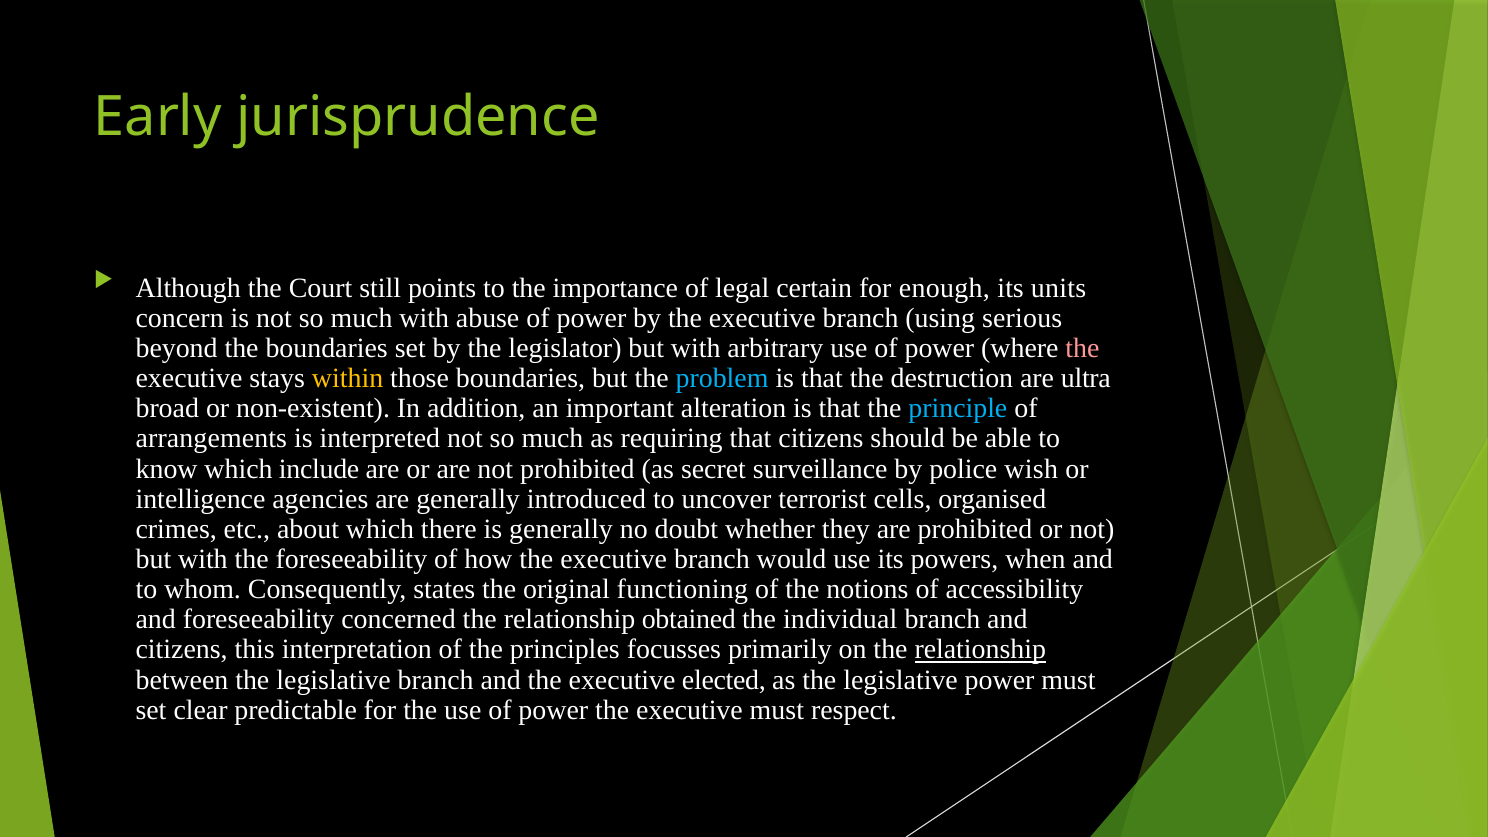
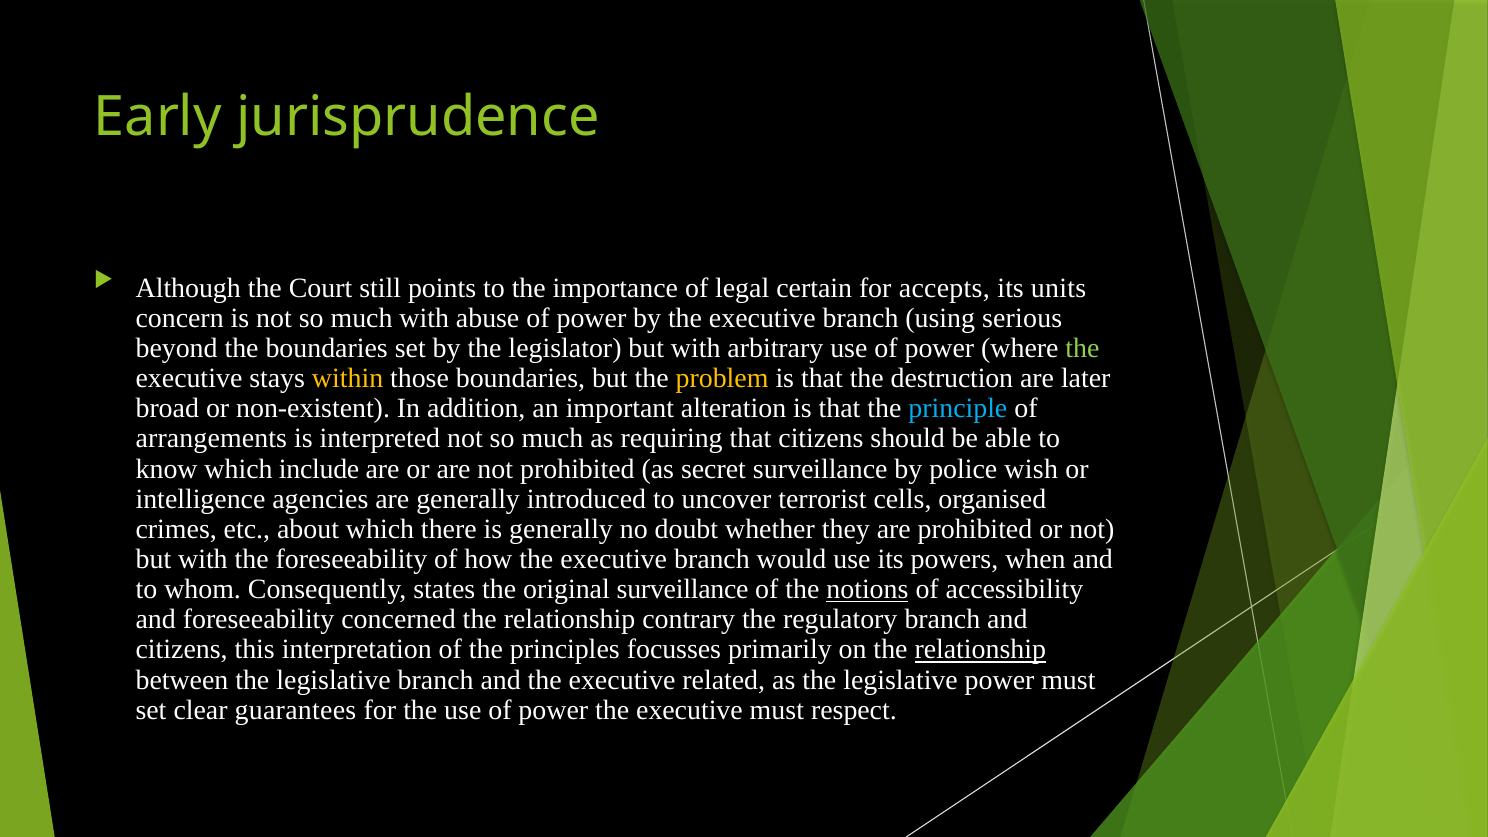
enough: enough -> accepts
the at (1082, 348) colour: pink -> light green
problem colour: light blue -> yellow
ultra: ultra -> later
original functioning: functioning -> surveillance
notions underline: none -> present
obtained: obtained -> contrary
individual: individual -> regulatory
elected: elected -> related
predictable: predictable -> guarantees
